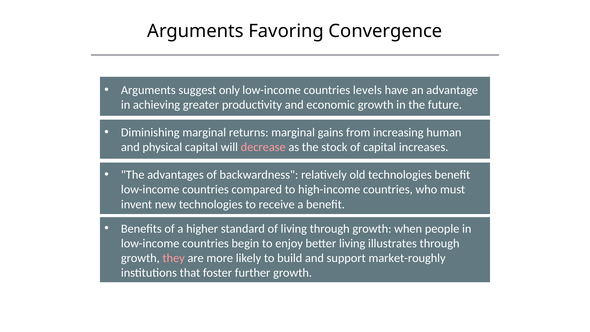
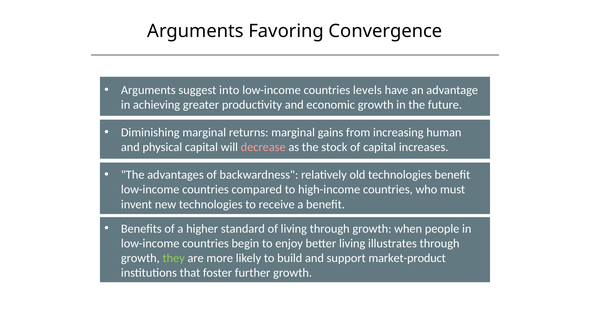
only: only -> into
they colour: pink -> light green
market-roughly: market-roughly -> market-product
